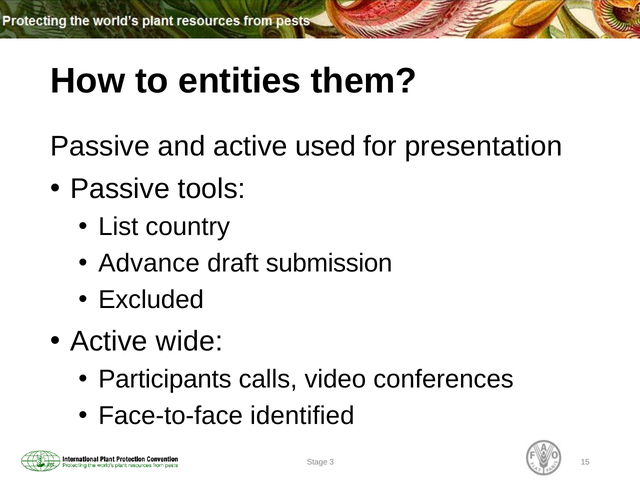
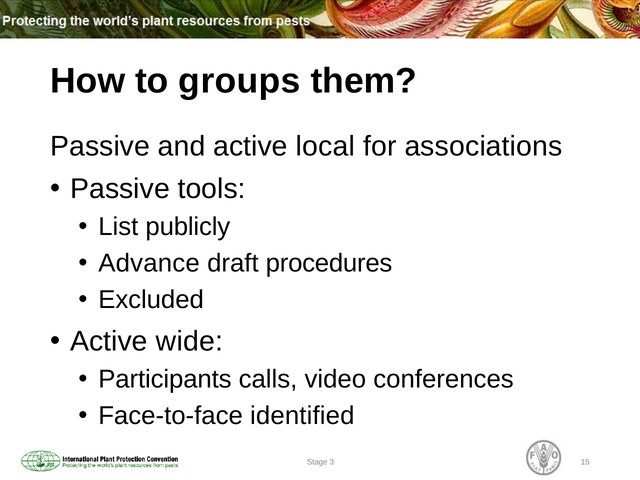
entities: entities -> groups
used: used -> local
presentation: presentation -> associations
country: country -> publicly
submission: submission -> procedures
